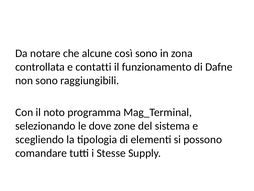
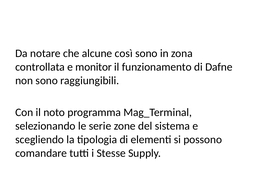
contatti: contatti -> monitor
dove: dove -> serie
